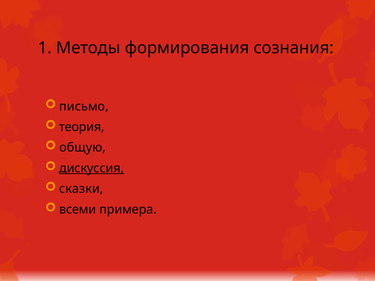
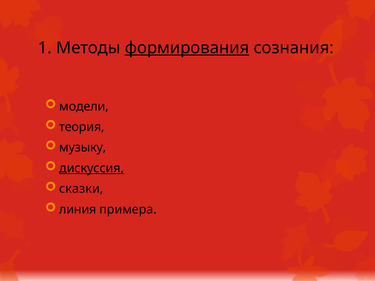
формирования underline: none -> present
письмо: письмо -> модели
общую: общую -> музыку
всеми: всеми -> линия
